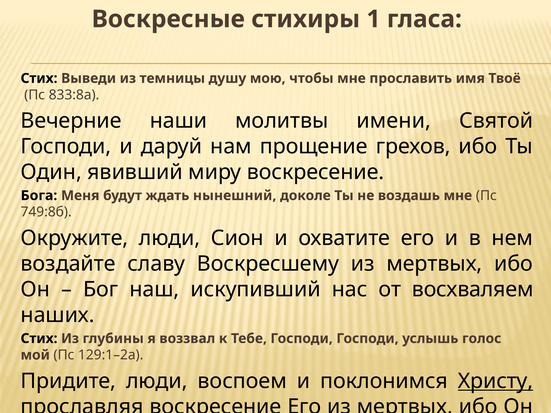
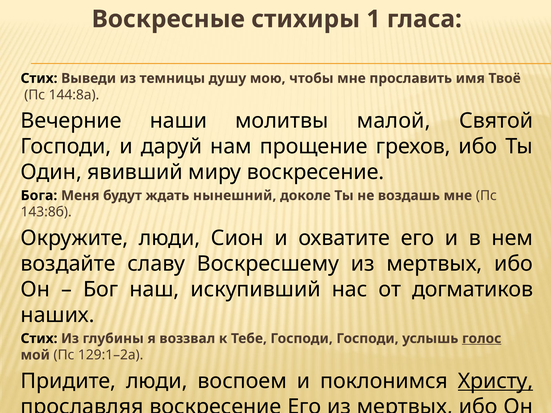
833:8а: 833:8а -> 144:8а
имени: имени -> малой
749:8б: 749:8б -> 143:8б
восхваляем: восхваляем -> догматиков
голос underline: none -> present
